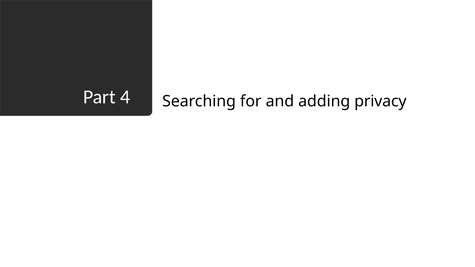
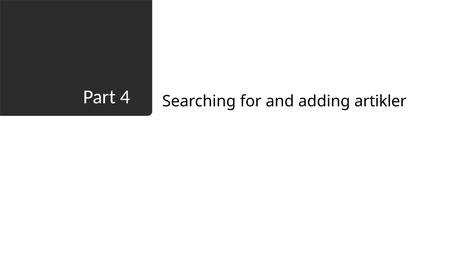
privacy: privacy -> artikler
